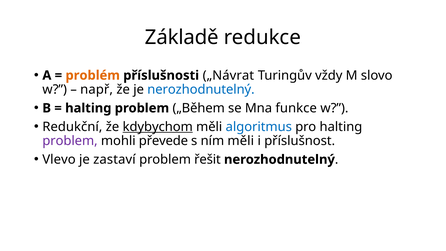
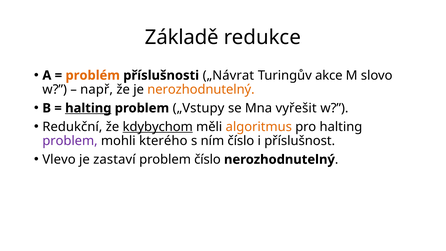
vždy: vždy -> akce
nerozhodnutelný at (201, 89) colour: blue -> orange
halting at (88, 108) underline: none -> present
„Během: „Během -> „Vstupy
funkce: funkce -> vyřešit
algoritmus colour: blue -> orange
převede: převede -> kterého
ním měli: měli -> číslo
problem řešit: řešit -> číslo
